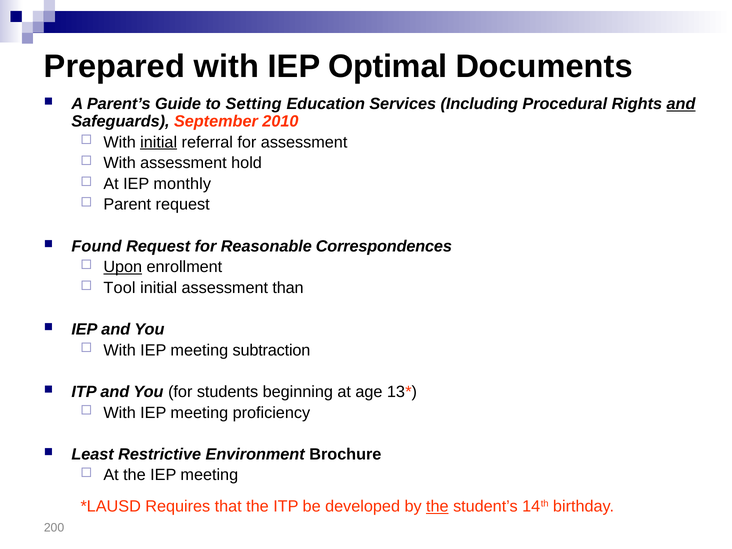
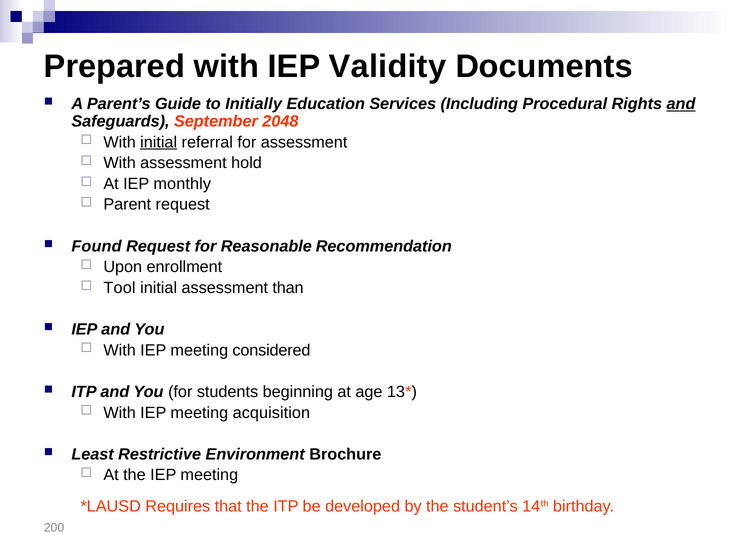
Optimal: Optimal -> Validity
Setting: Setting -> Initially
2010: 2010 -> 2048
Correspondences: Correspondences -> Recommendation
Upon underline: present -> none
subtraction: subtraction -> considered
proficiency: proficiency -> acquisition
the at (437, 506) underline: present -> none
